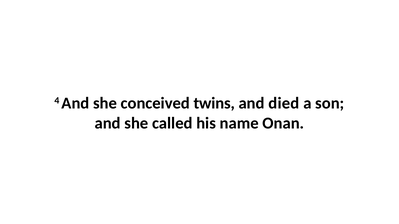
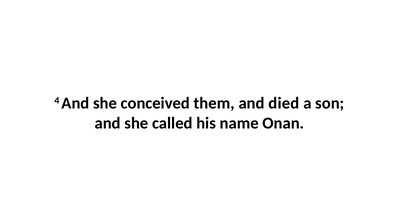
twins: twins -> them
